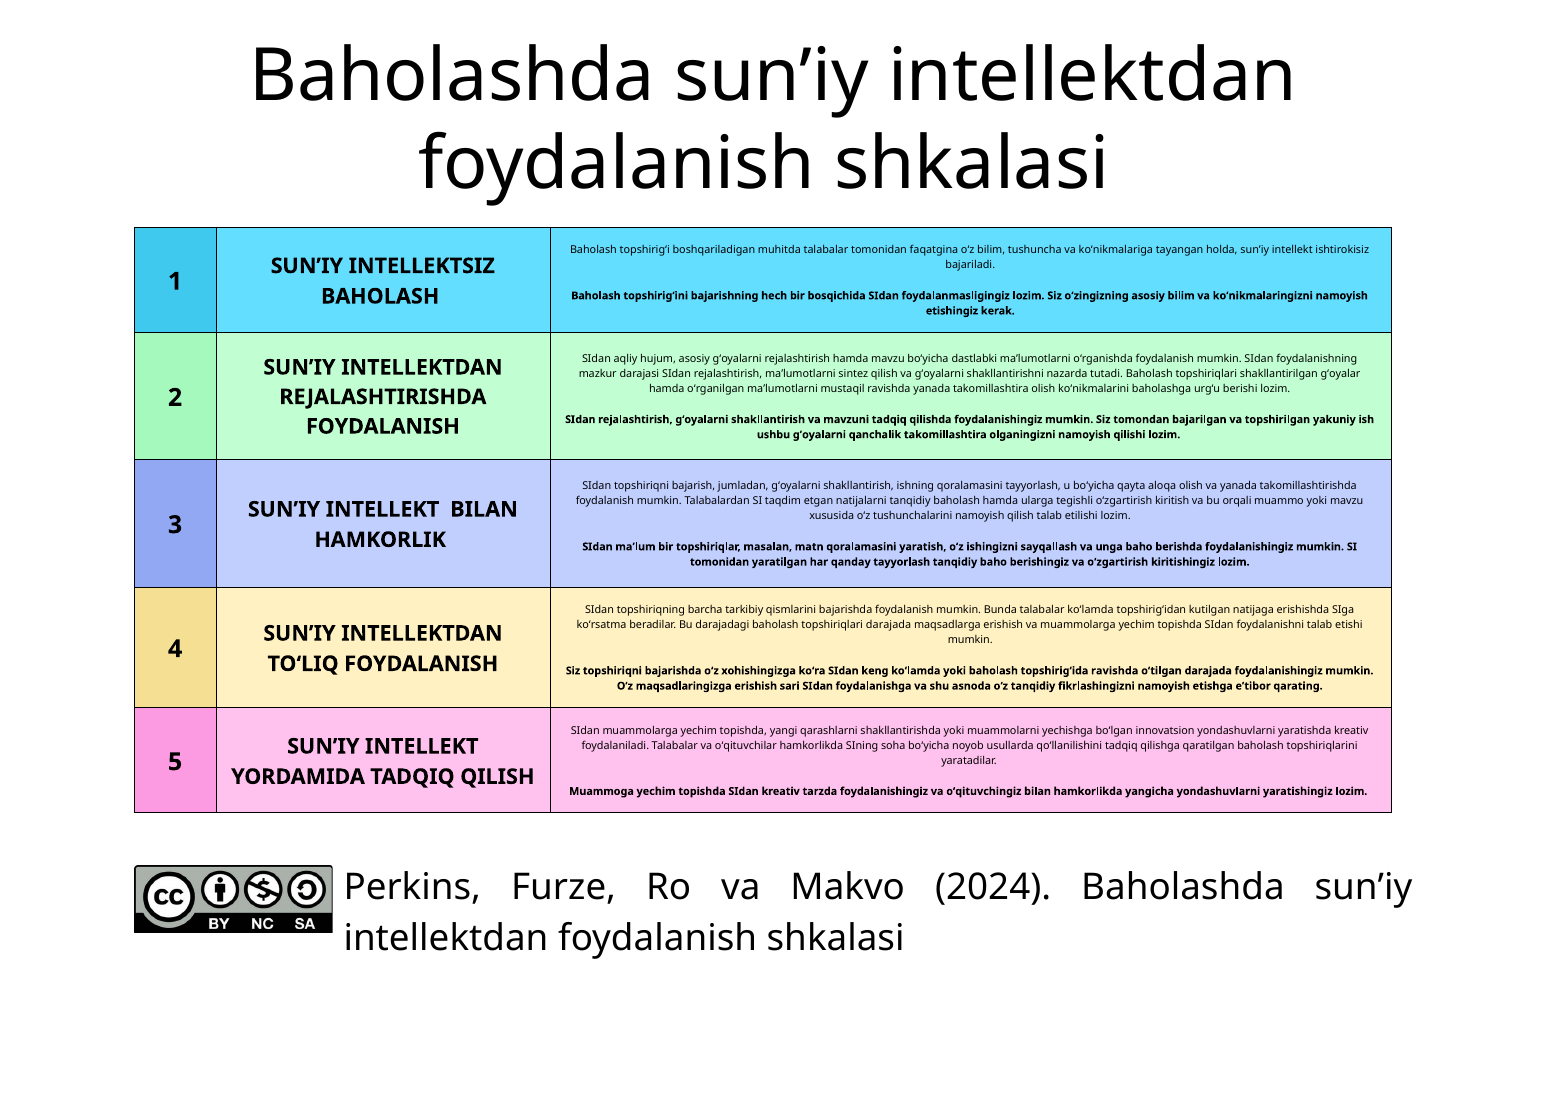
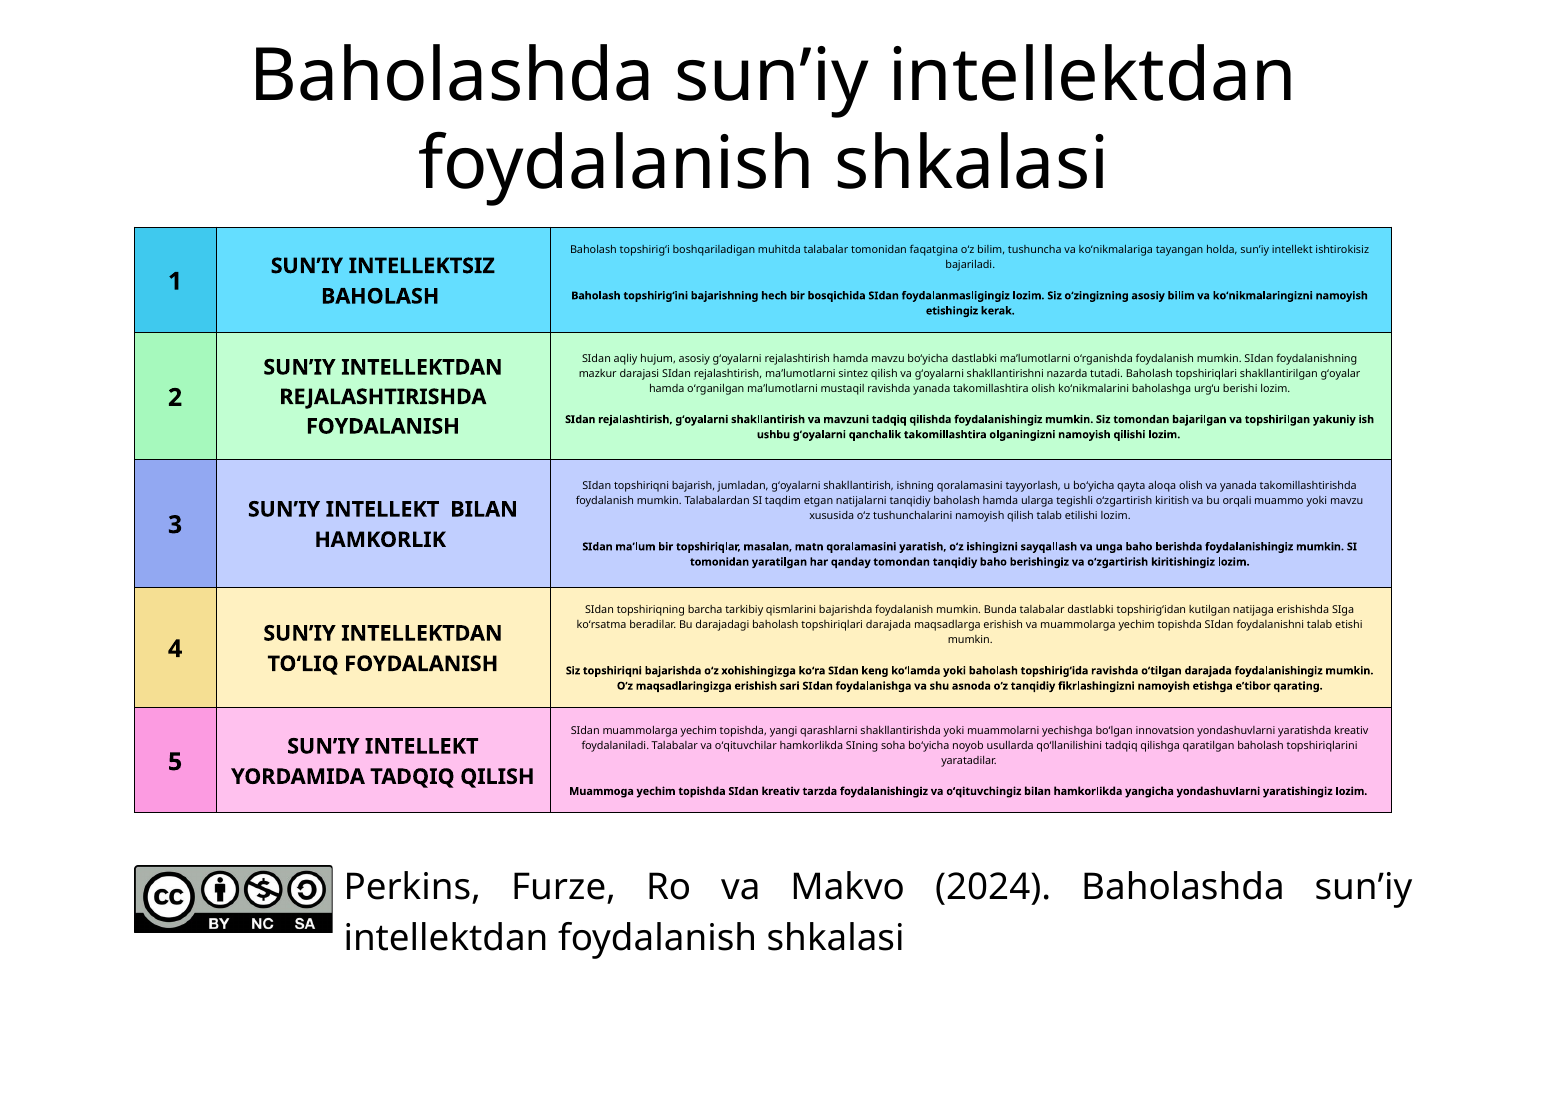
qanday tayyorlash: tayyorlash -> tomondan
talabalar koʻlamda: koʻlamda -> dastlabki
